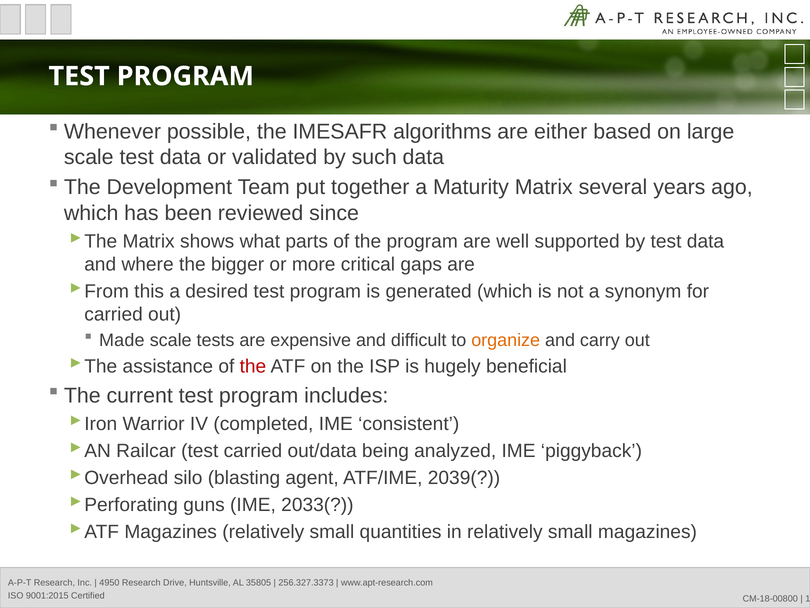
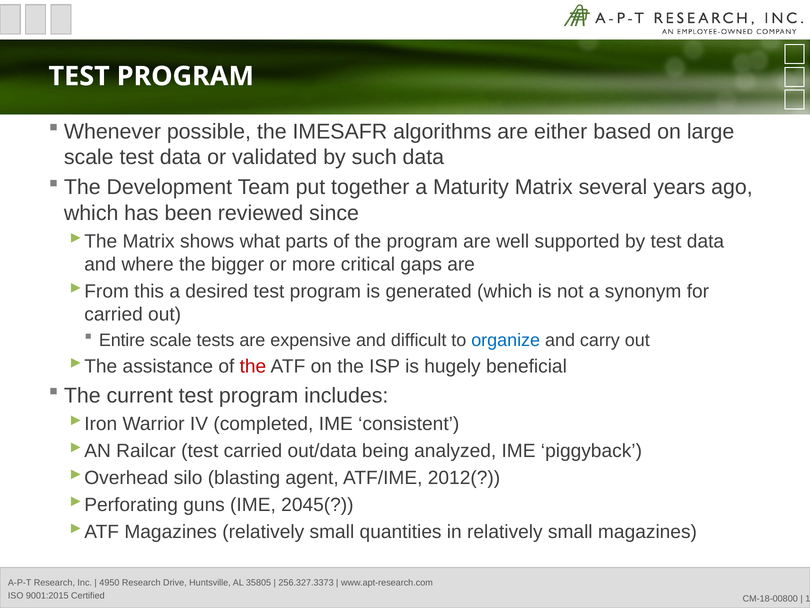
Made: Made -> Entire
organize colour: orange -> blue
2039(: 2039( -> 2012(
2033(: 2033( -> 2045(
